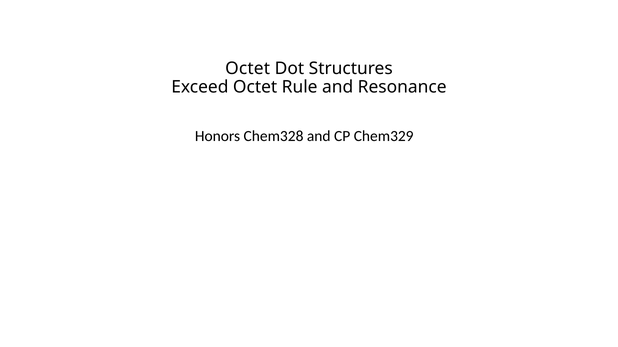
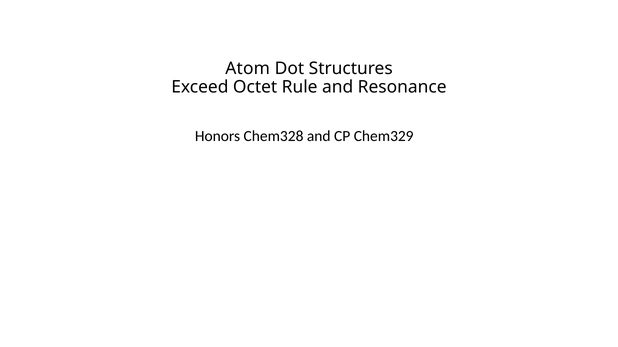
Octet at (248, 68): Octet -> Atom
